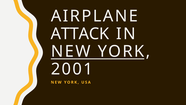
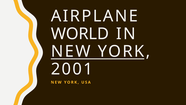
ATTACK: ATTACK -> WORLD
